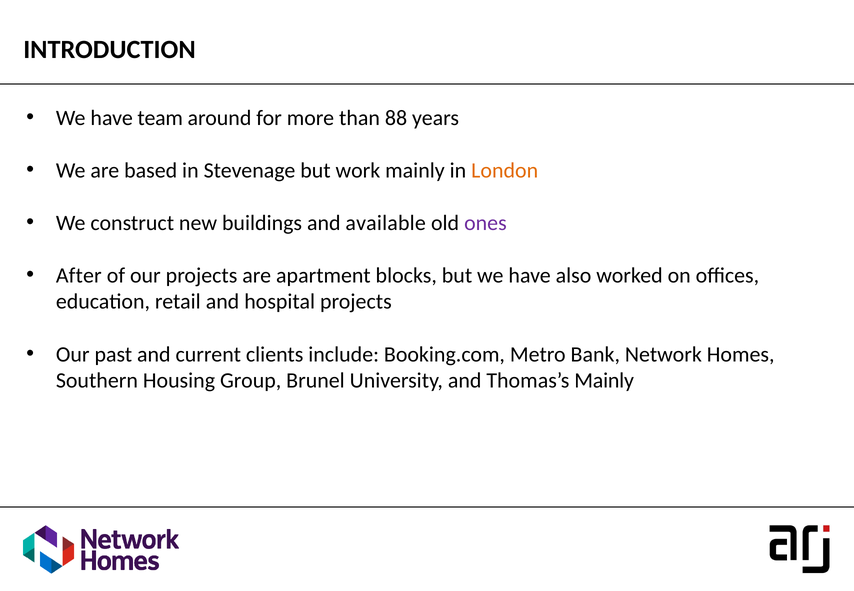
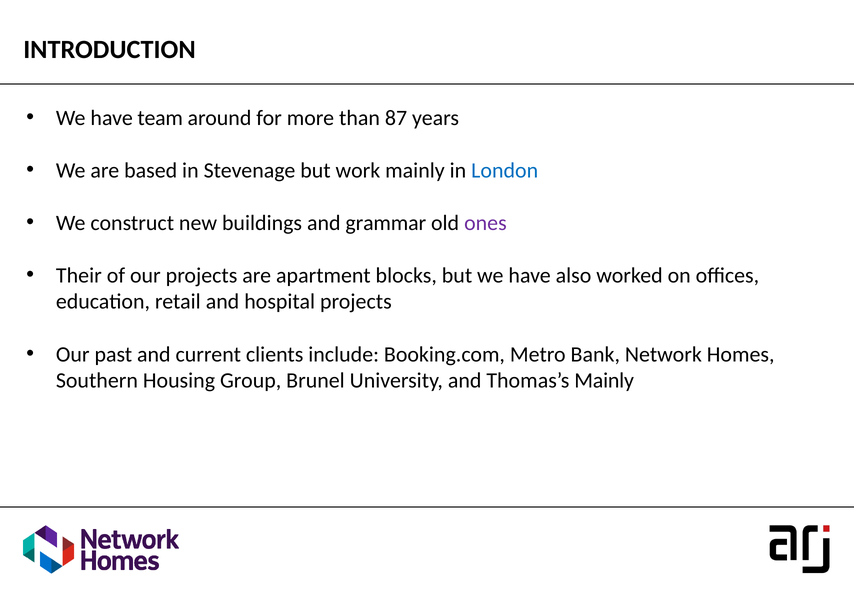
88: 88 -> 87
London colour: orange -> blue
available: available -> grammar
After: After -> Their
